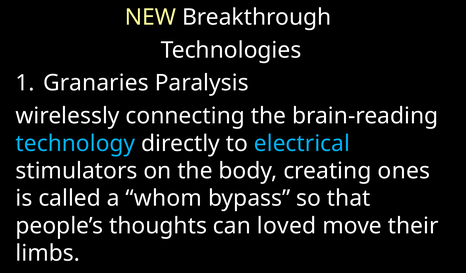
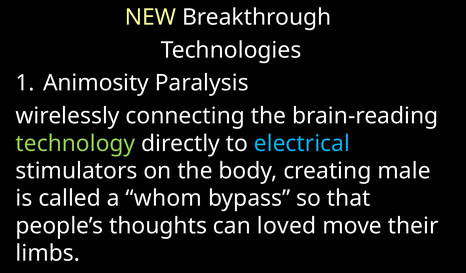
Granaries: Granaries -> Animosity
technology colour: light blue -> light green
ones: ones -> male
